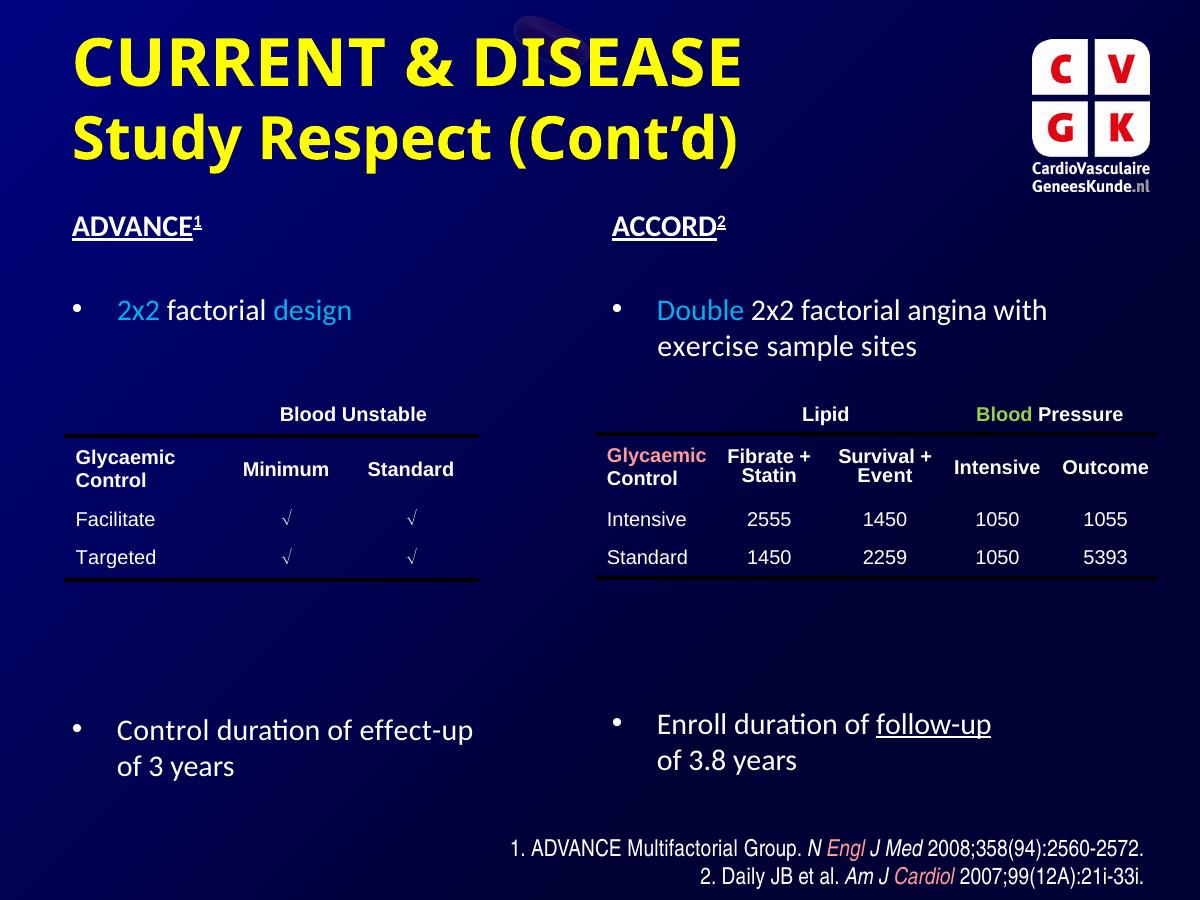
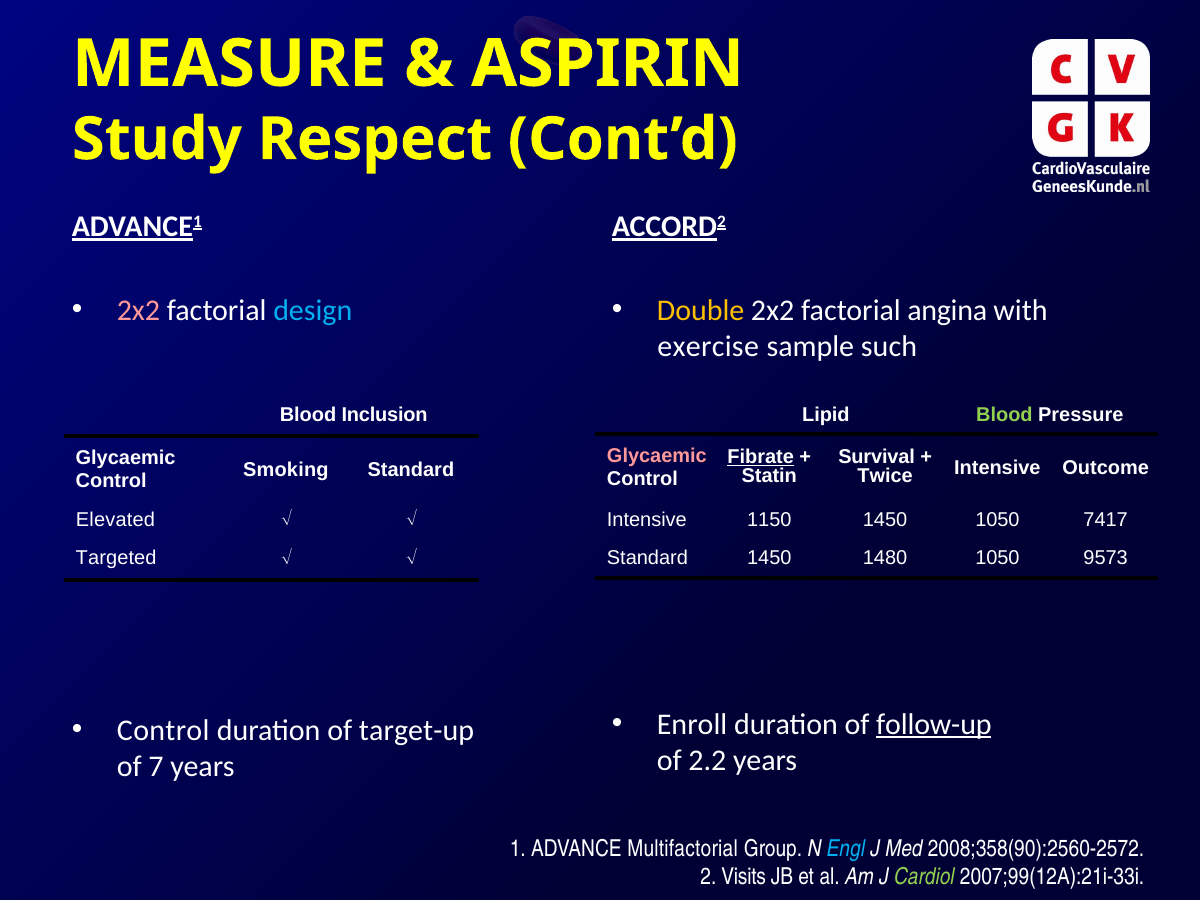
CURRENT: CURRENT -> MEASURE
DISEASE: DISEASE -> ASPIRIN
2x2 at (138, 310) colour: light blue -> pink
Double colour: light blue -> yellow
sites: sites -> such
Unstable: Unstable -> Inclusion
Fibrate underline: none -> present
Minimum: Minimum -> Smoking
Event: Event -> Twice
2555: 2555 -> 1150
1055: 1055 -> 7417
Facilitate: Facilitate -> Elevated
2259: 2259 -> 1480
5393: 5393 -> 9573
effect-up: effect-up -> target-up
3.8: 3.8 -> 2.2
3: 3 -> 7
Engl colour: pink -> light blue
2008;358(94):2560-2572: 2008;358(94):2560-2572 -> 2008;358(90):2560-2572
Daily: Daily -> Visits
Cardiol colour: pink -> light green
